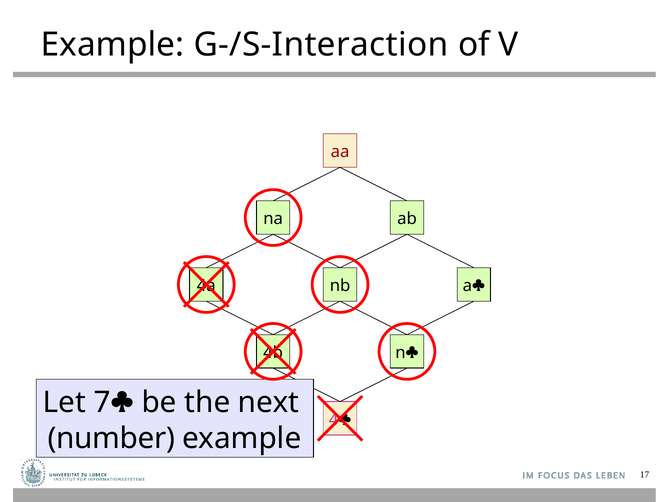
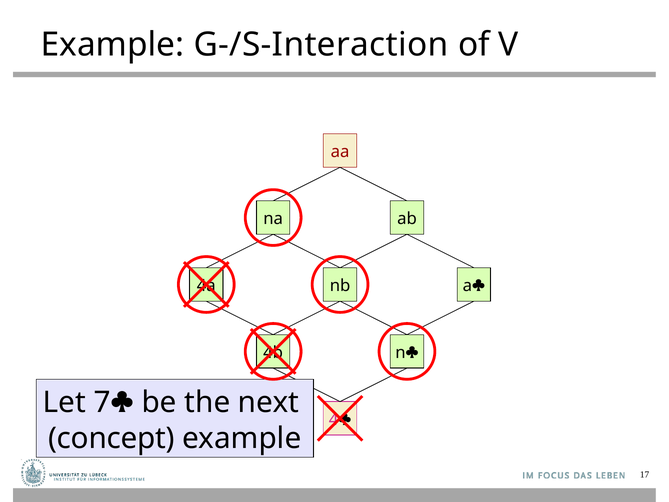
number: number -> concept
